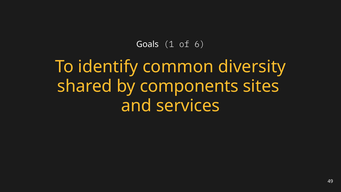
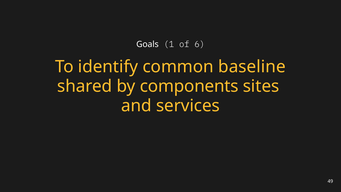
diversity: diversity -> baseline
